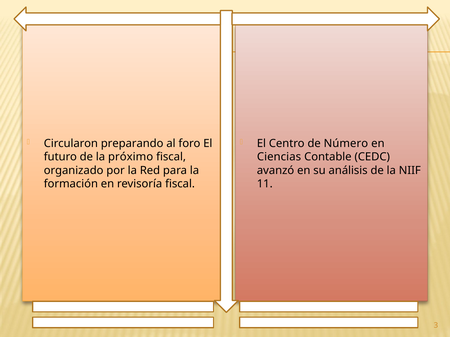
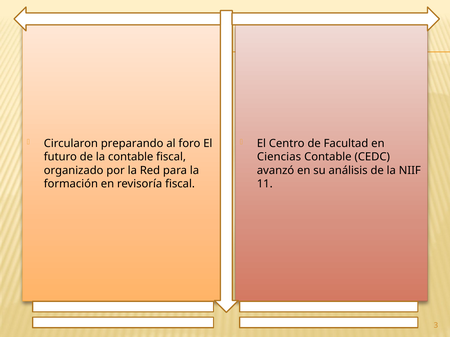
Número: Número -> Facultad
la próximo: próximo -> contable
